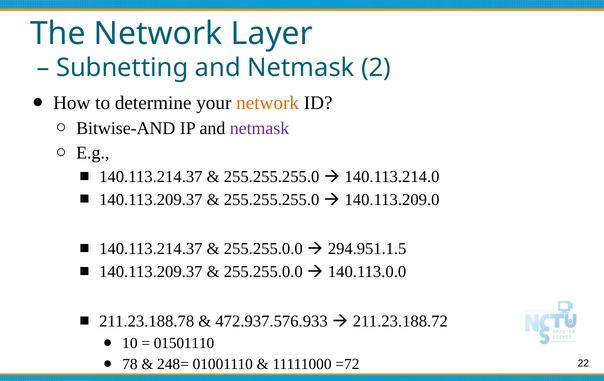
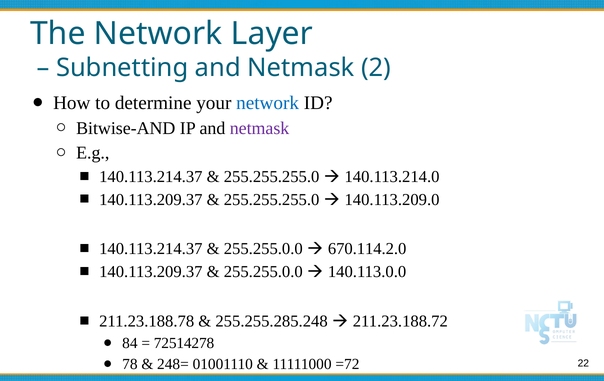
network at (268, 103) colour: orange -> blue
294.951.1.5: 294.951.1.5 -> 670.114.2.0
472.937.576.933: 472.937.576.933 -> 255.255.285.248
10: 10 -> 84
01501110: 01501110 -> 72514278
